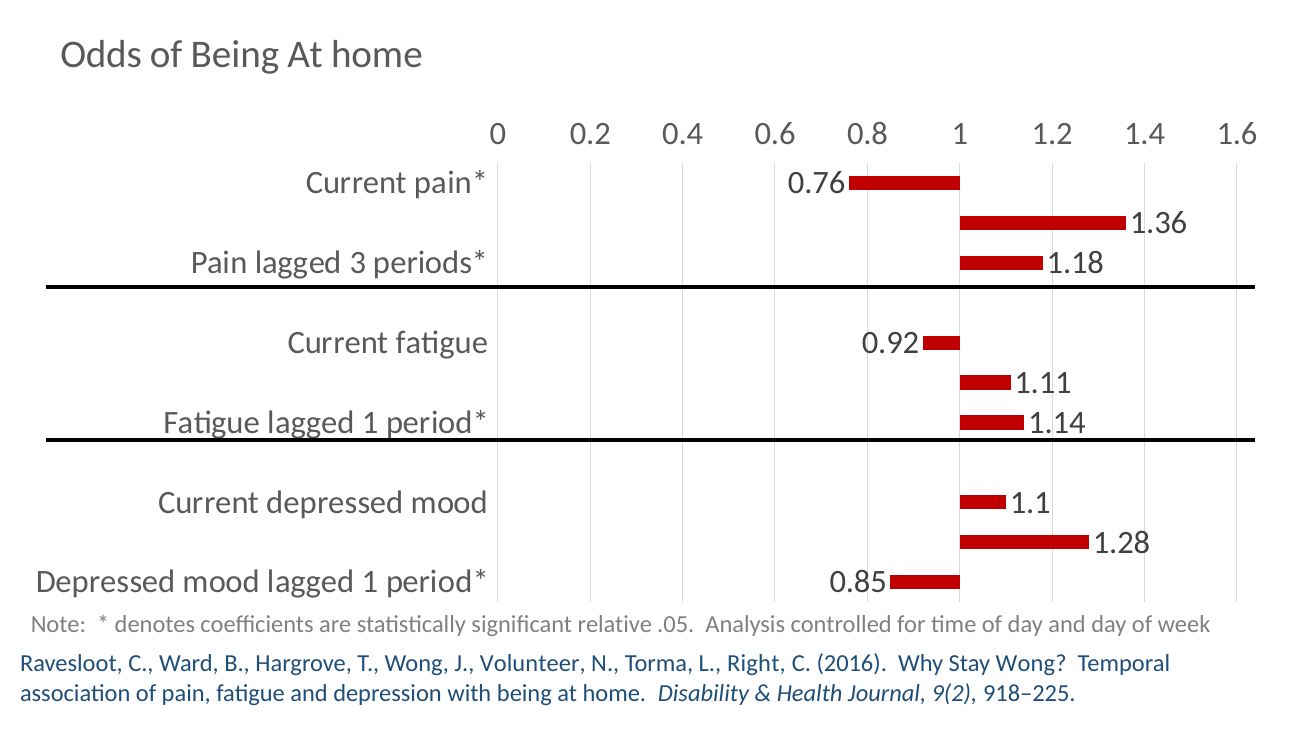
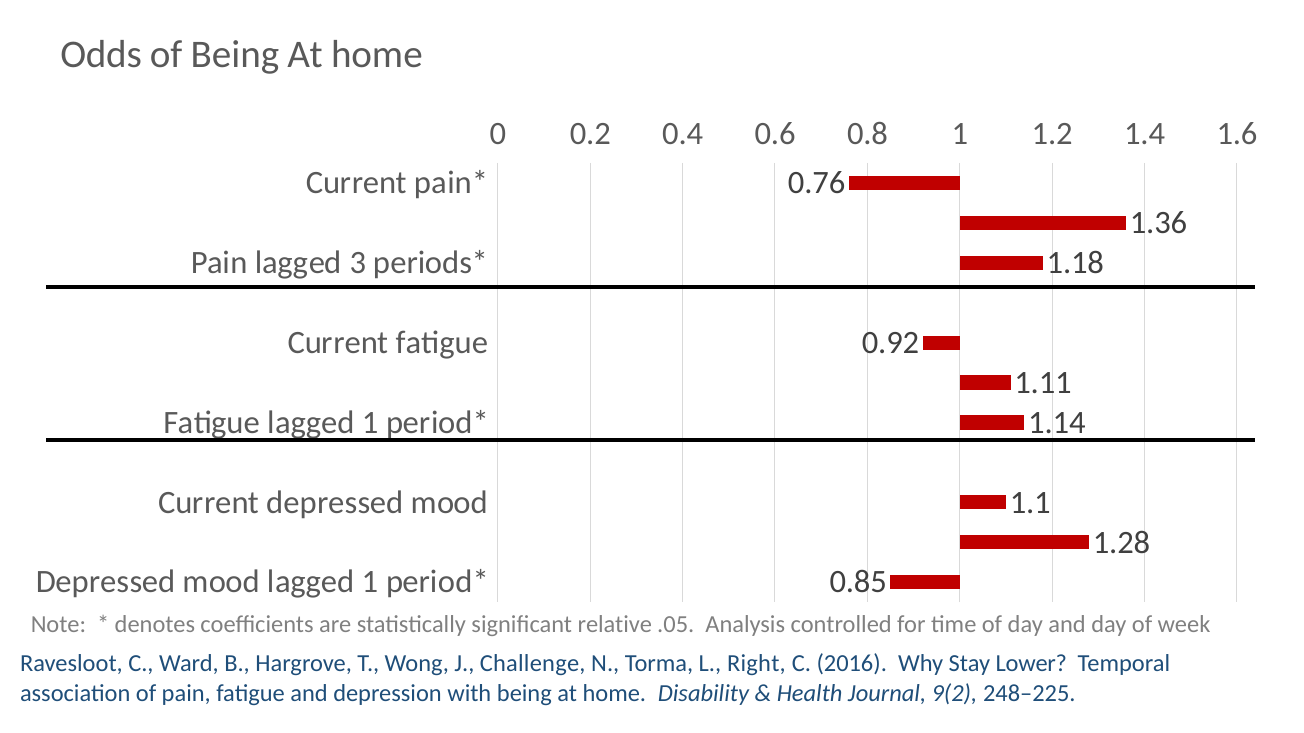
Volunteer: Volunteer -> Challenge
Stay Wong: Wong -> Lower
918–225: 918–225 -> 248–225
